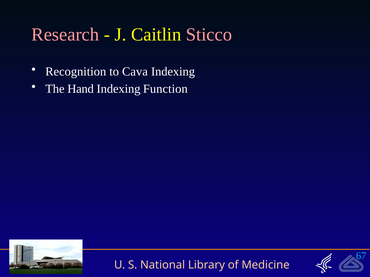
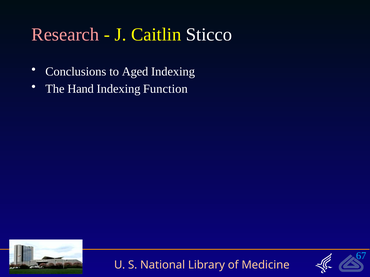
Sticco colour: pink -> white
Recognition: Recognition -> Conclusions
Cava: Cava -> Aged
